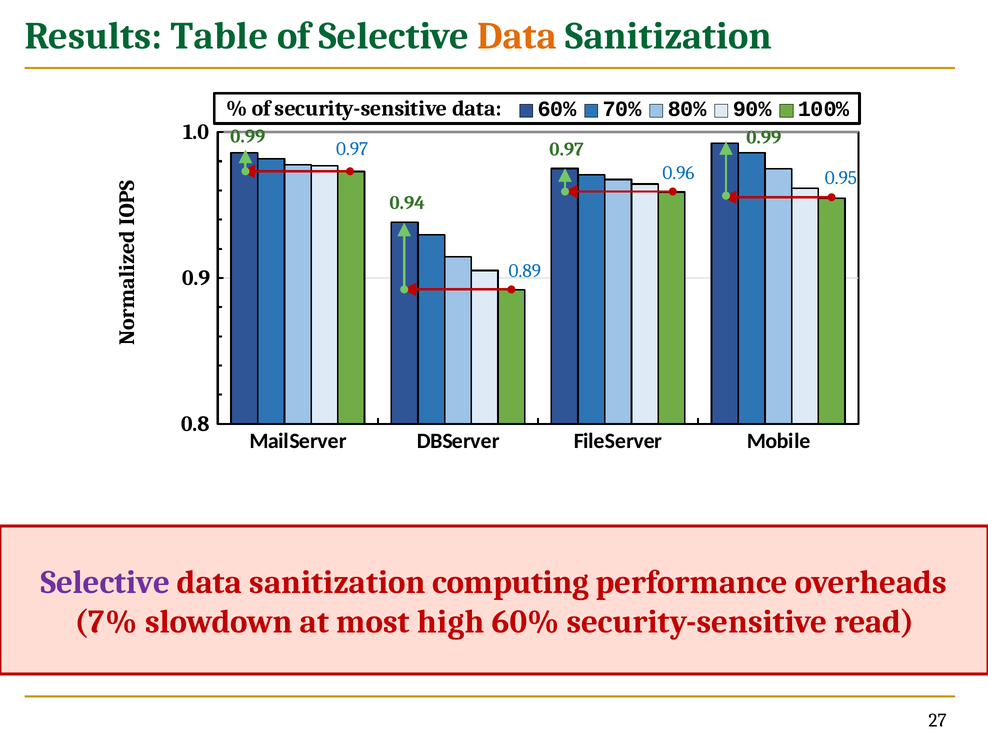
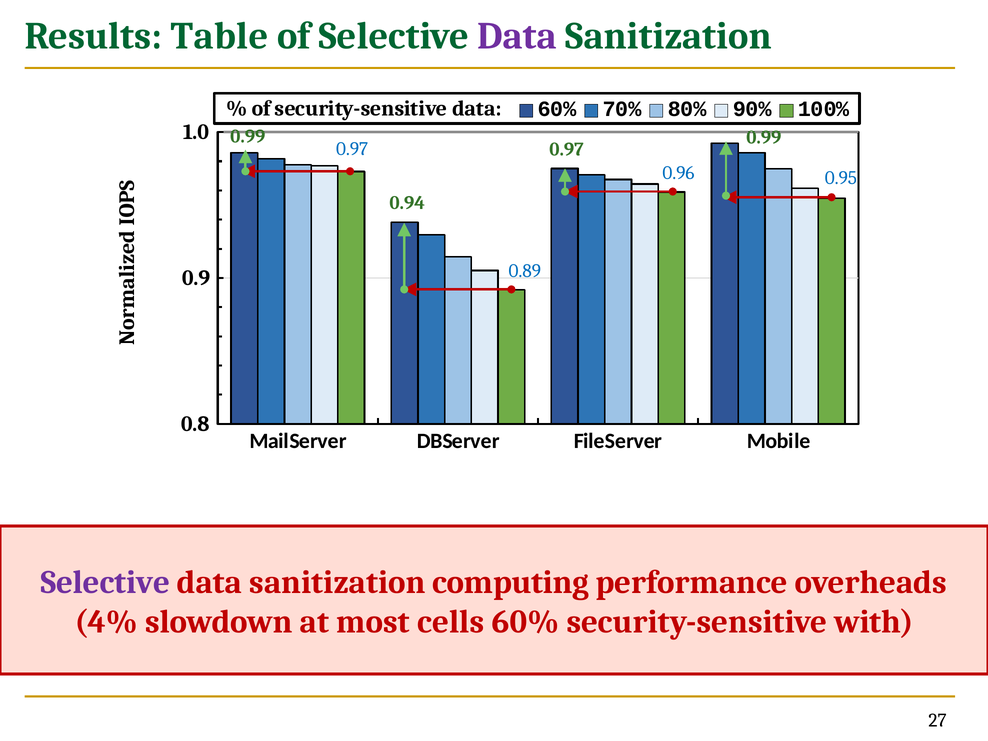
Data at (517, 36) colour: orange -> purple
7%: 7% -> 4%
high: high -> cells
read: read -> with
